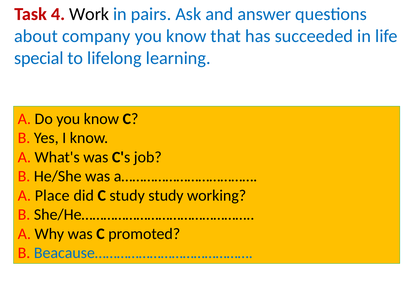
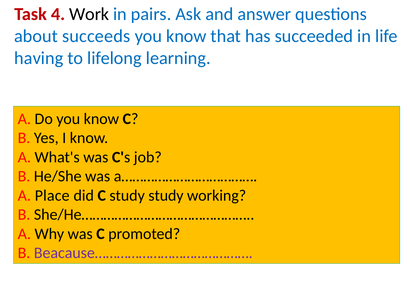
company: company -> succeeds
special: special -> having
Beacause…………………………………… colour: blue -> purple
